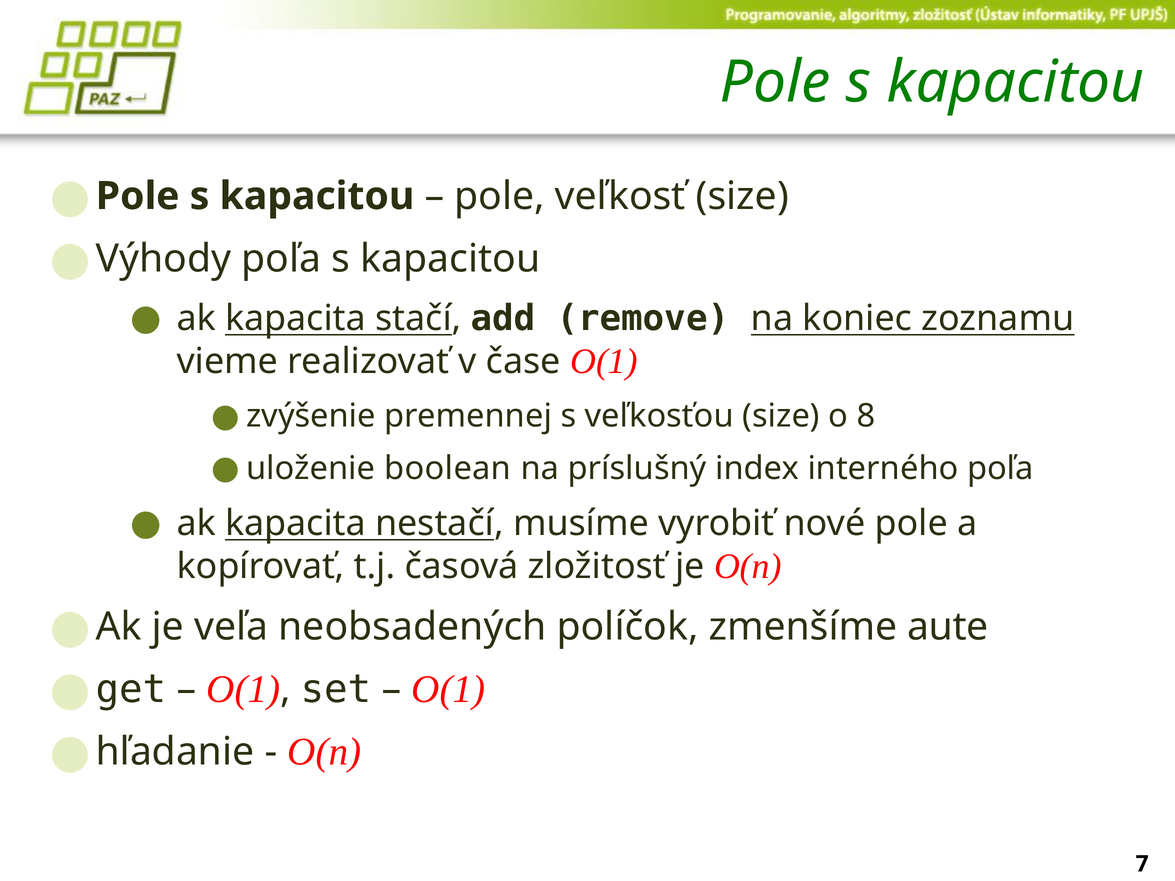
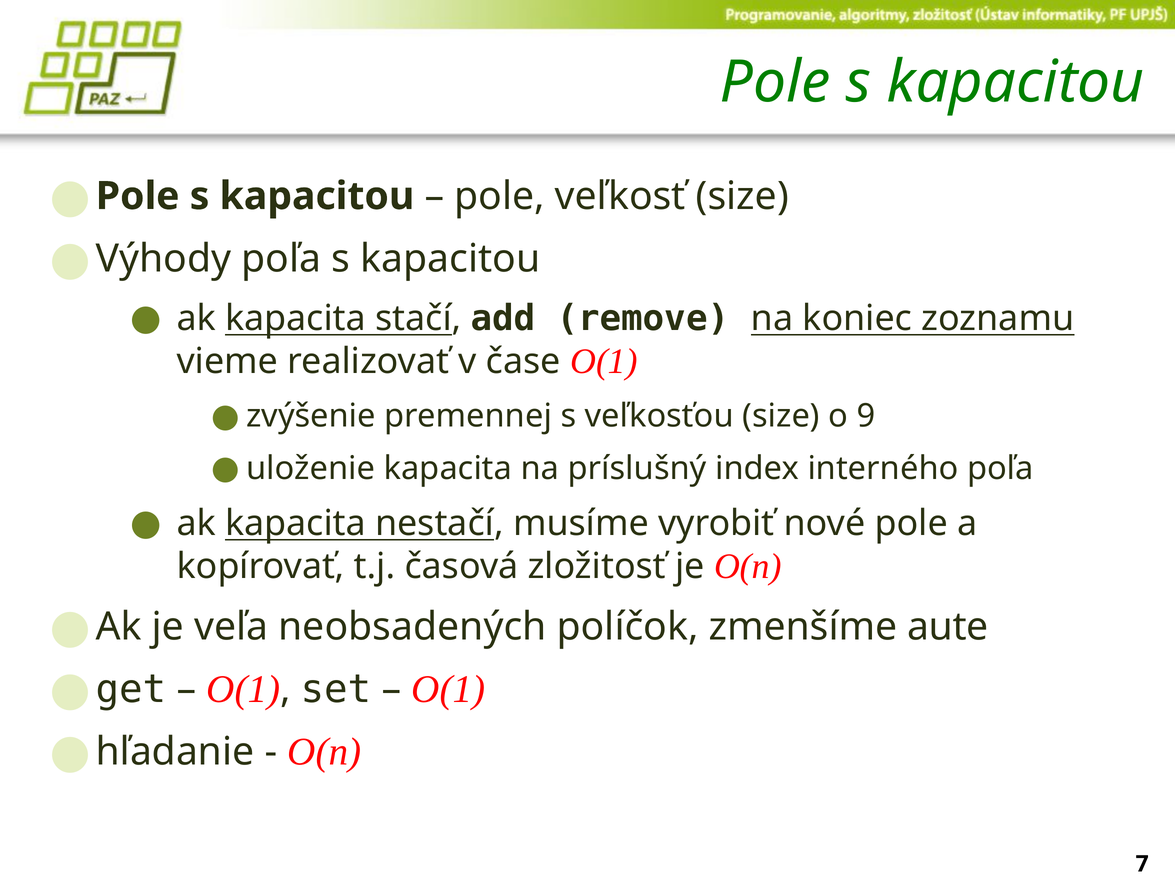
8: 8 -> 9
uloženie boolean: boolean -> kapacita
